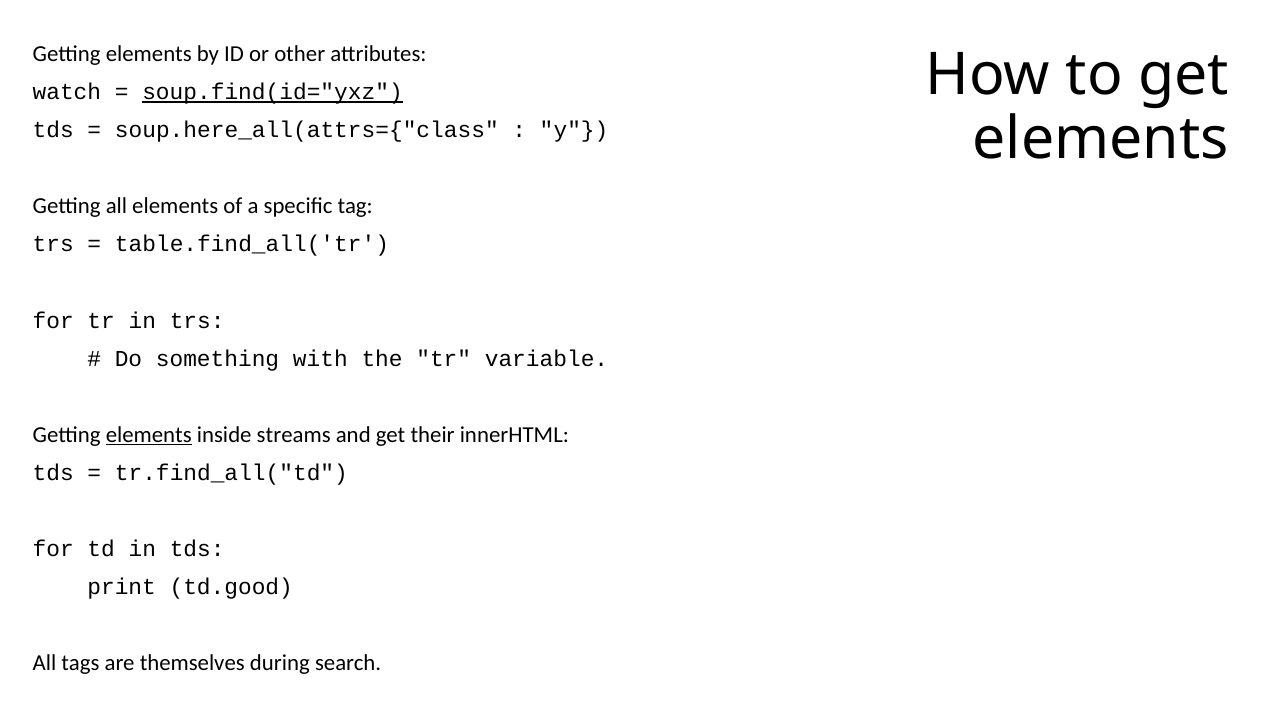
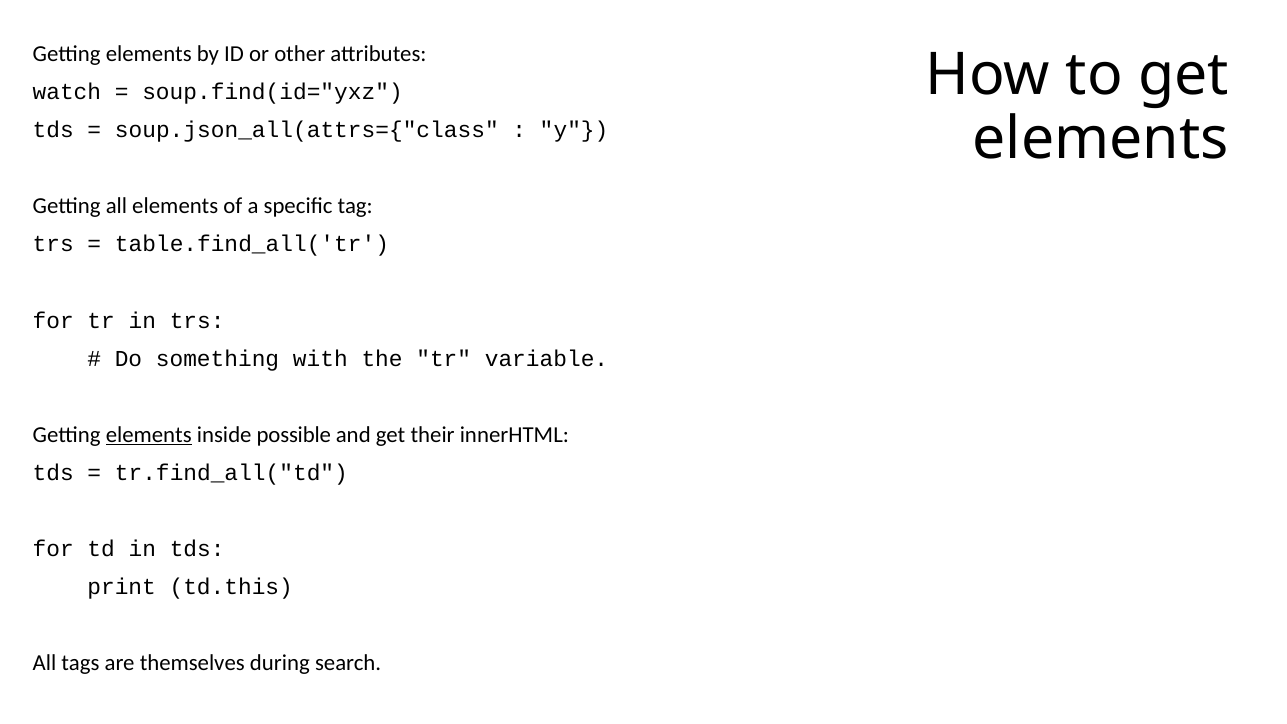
soup.find(id="yxz underline: present -> none
soup.here_all(attrs={"class: soup.here_all(attrs={"class -> soup.json_all(attrs={"class
streams: streams -> possible
td.good: td.good -> td.this
